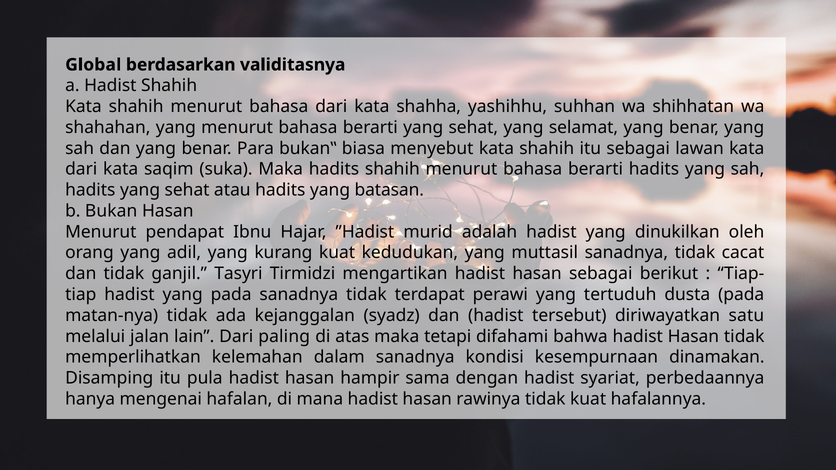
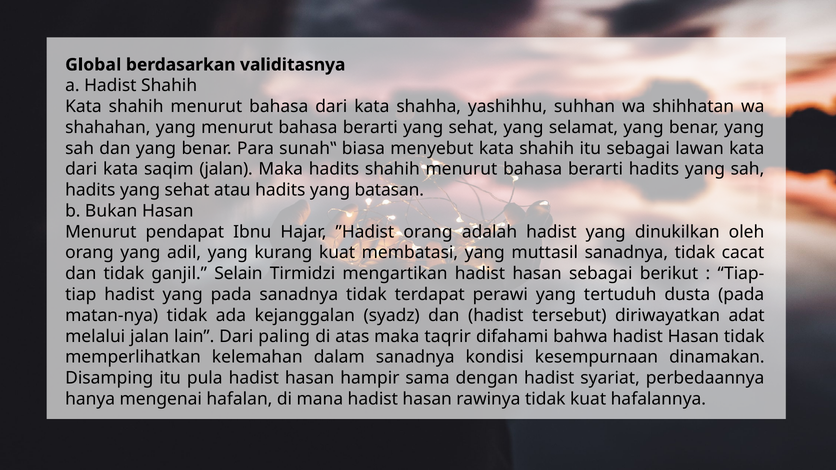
bukan‟: bukan‟ -> sunah‟
saqim suka: suka -> jalan
”Hadist murid: murid -> orang
kedudukan: kedudukan -> membatasi
Tasyri: Tasyri -> Selain
satu: satu -> adat
tetapi: tetapi -> taqrir
